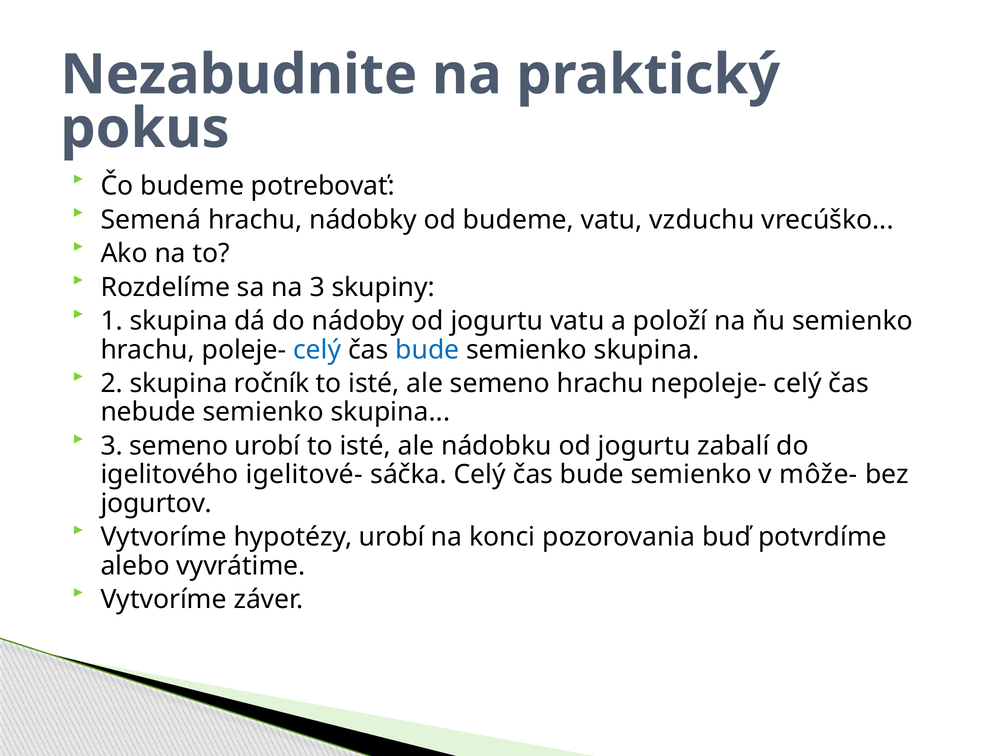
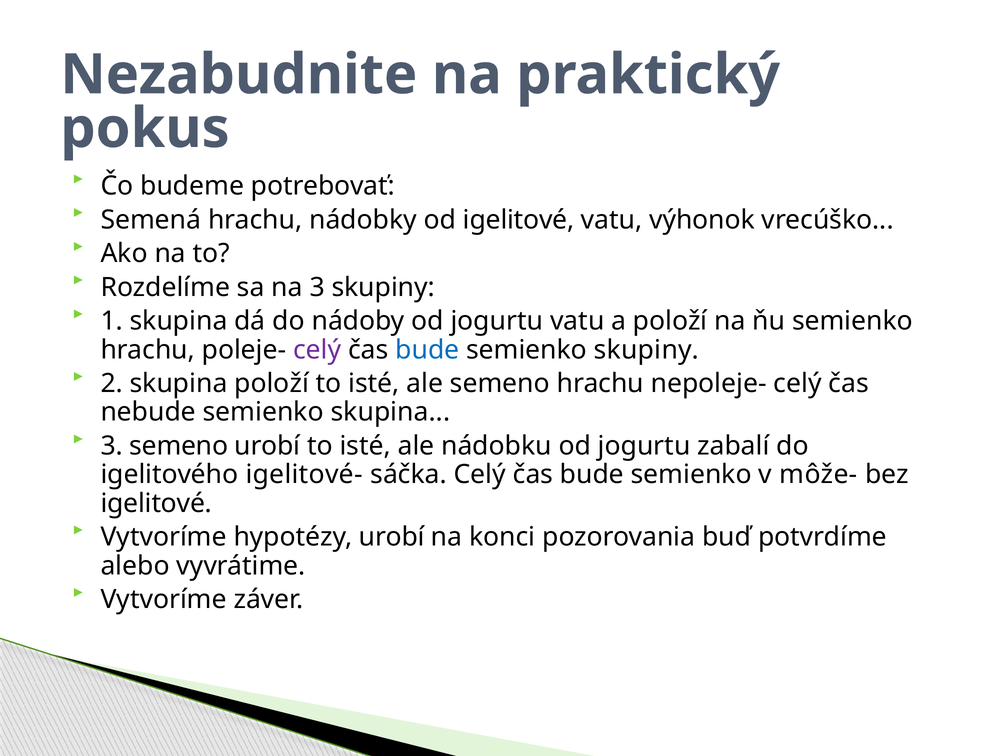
od budeme: budeme -> igelitové
vzduchu: vzduchu -> výhonok
celý at (317, 350) colour: blue -> purple
skupina at (647, 350): skupina -> skupiny
skupina ročník: ročník -> položí
jogurtov at (156, 503): jogurtov -> igelitové
